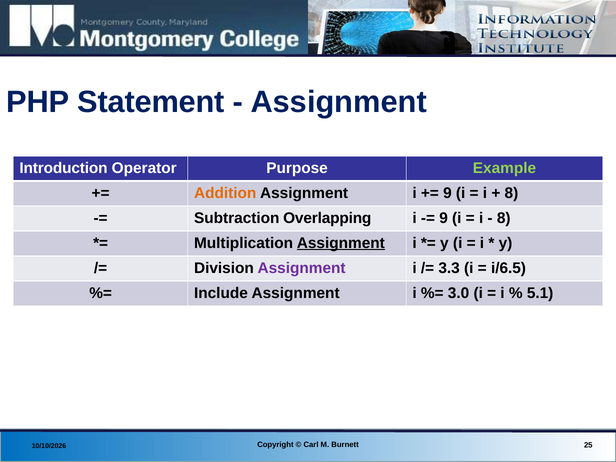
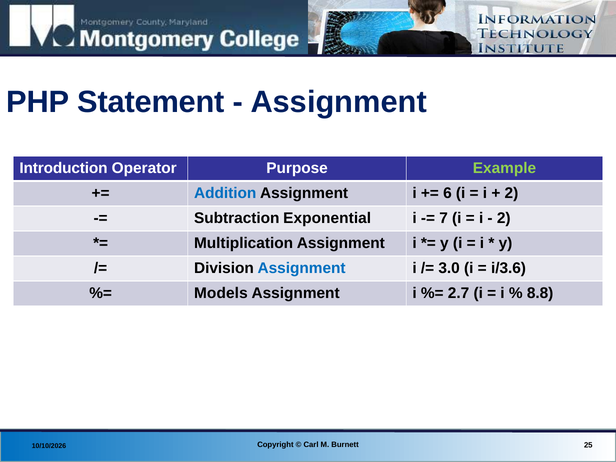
Addition colour: orange -> blue
9 at (447, 193): 9 -> 6
8 at (511, 193): 8 -> 2
Overlapping: Overlapping -> Exponential
9 at (444, 218): 9 -> 7
8 at (504, 218): 8 -> 2
Assignment at (341, 243) underline: present -> none
Assignment at (302, 268) colour: purple -> blue
3.3: 3.3 -> 3.0
i/6.5: i/6.5 -> i/3.6
Include: Include -> Models
3.0: 3.0 -> 2.7
5.1: 5.1 -> 8.8
